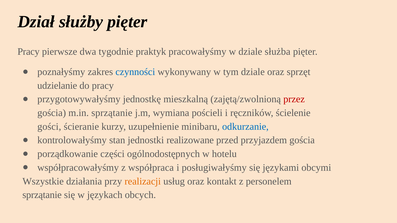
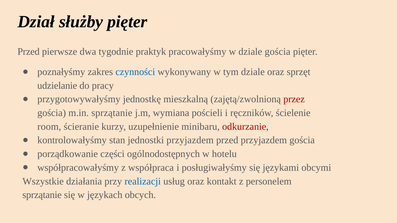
Pracy at (29, 52): Pracy -> Przed
dziale służba: służba -> gościa
gości: gości -> room
odkurzanie colour: blue -> red
jednostki realizowane: realizowane -> przyjazdem
realizacji colour: orange -> blue
